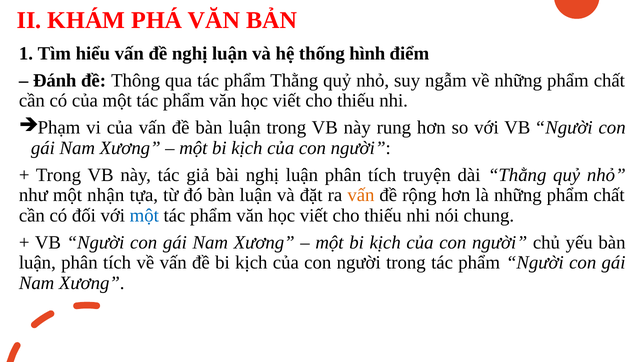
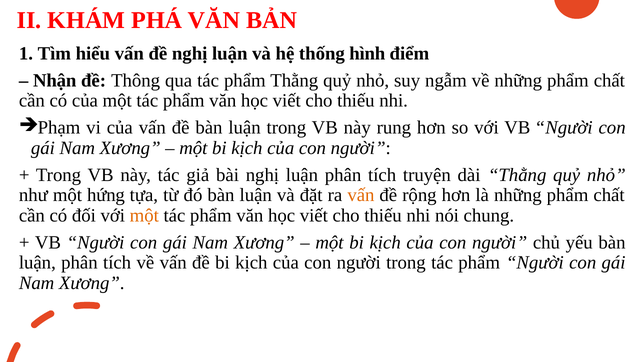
Đánh: Đánh -> Nhận
nhận: nhận -> hứng
một at (144, 216) colour: blue -> orange
